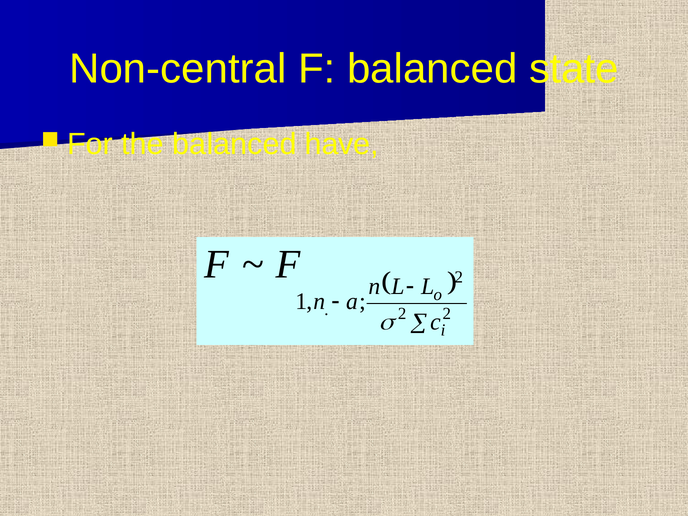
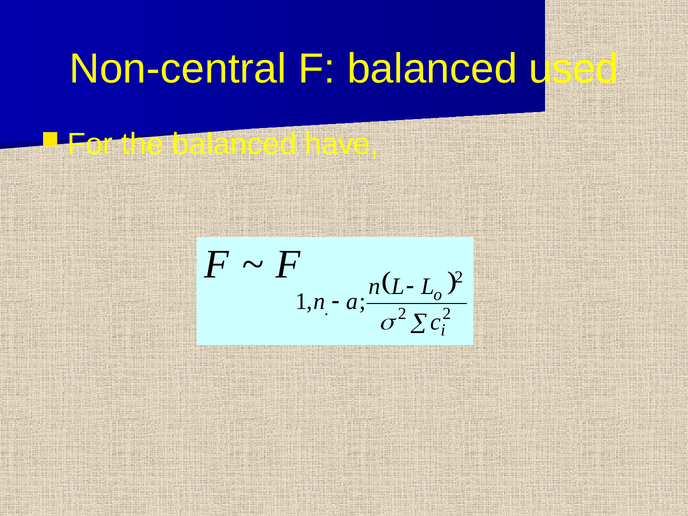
state: state -> used
